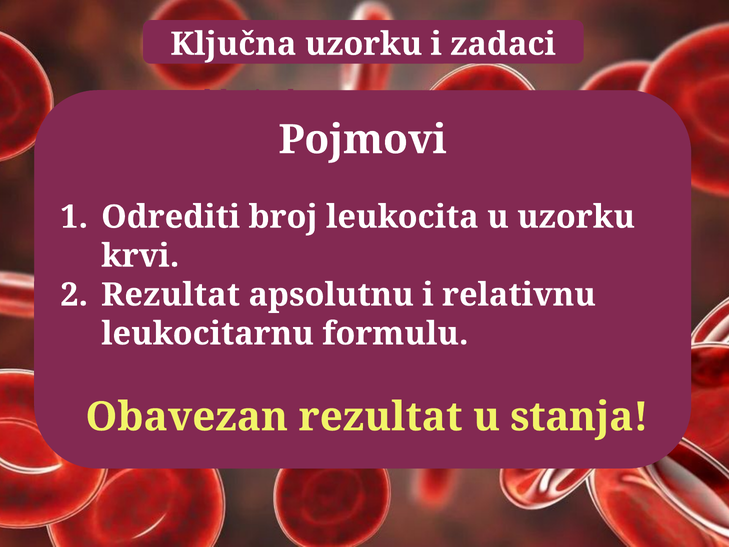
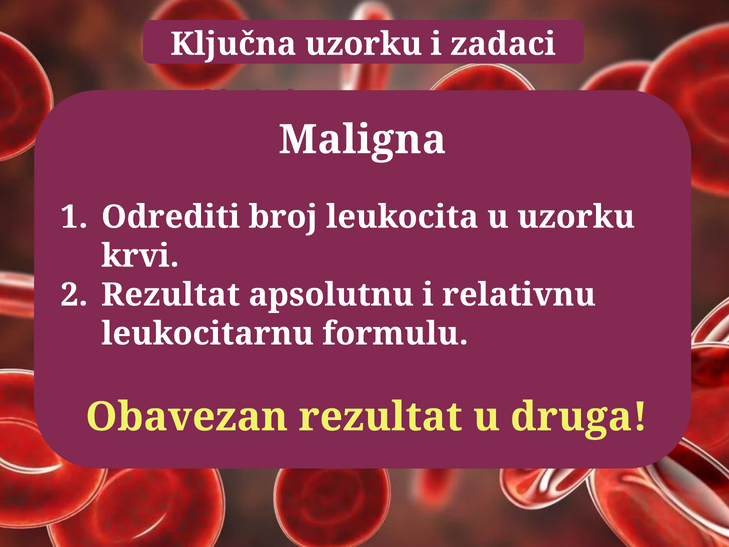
Pojmovi at (363, 140): Pojmovi -> Maligna
stanja: stanja -> druga
